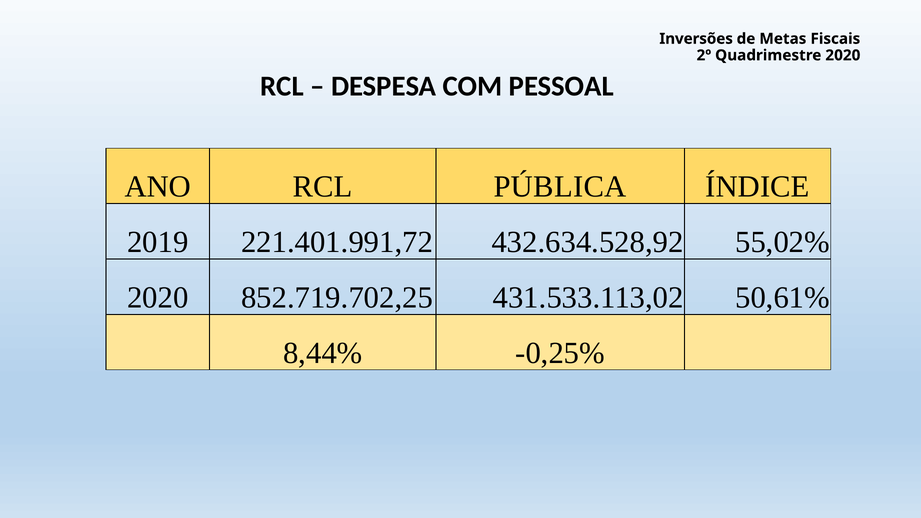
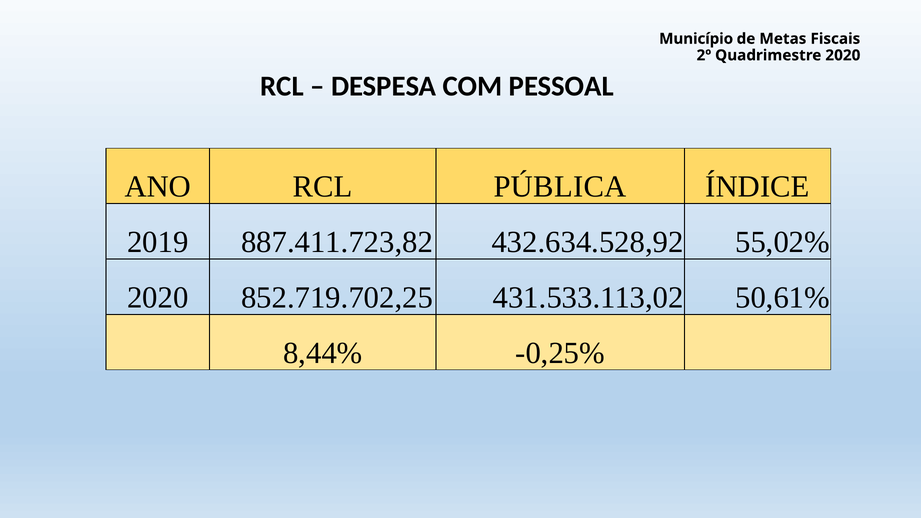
Inversões: Inversões -> Município
221.401.991,72: 221.401.991,72 -> 887.411.723,82
